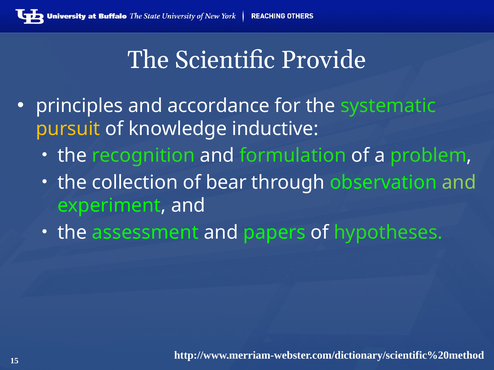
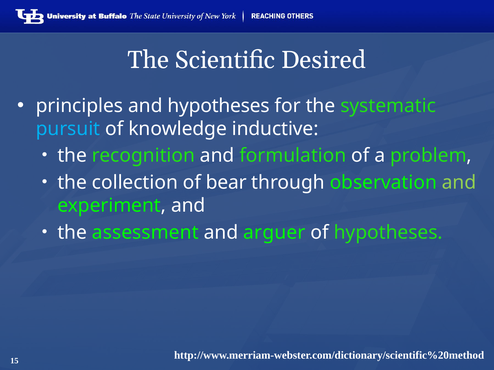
Provide: Provide -> Desired
and accordance: accordance -> hypotheses
pursuit colour: yellow -> light blue
papers: papers -> arguer
